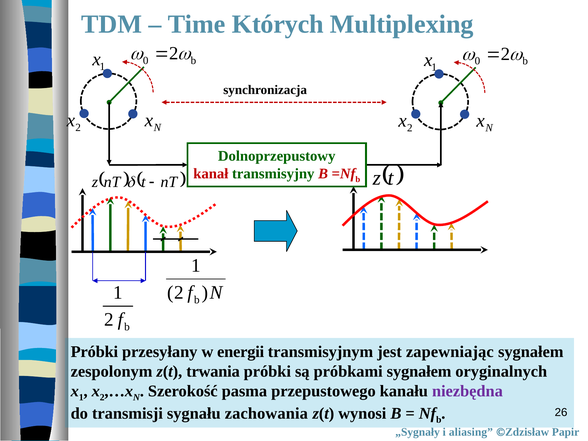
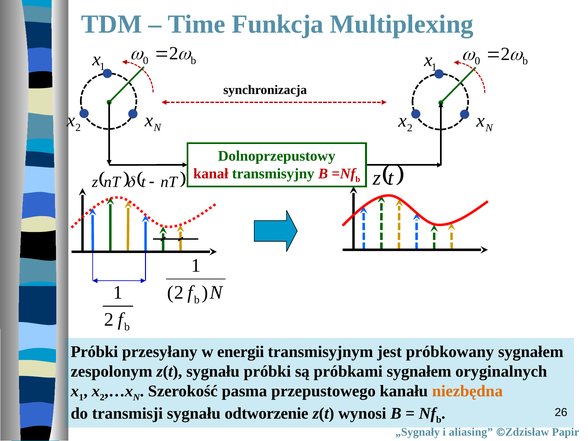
Których: Których -> Funkcja
zapewniając: zapewniając -> próbkowany
z(t trwania: trwania -> sygnału
niezbędna colour: purple -> orange
zachowania: zachowania -> odtworzenie
